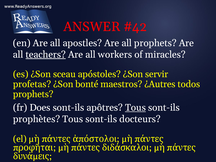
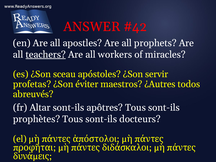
bonté: bonté -> éviter
prophets at (33, 94): prophets -> abreuvés
Does: Does -> Altar
Tous at (135, 108) underline: present -> none
